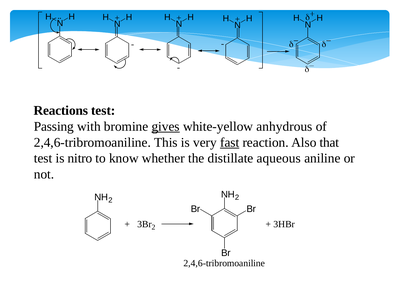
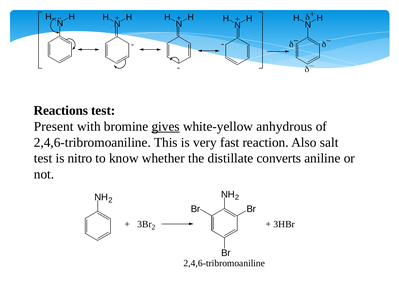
Passing: Passing -> Present
fast underline: present -> none
that: that -> salt
aqueous: aqueous -> converts
